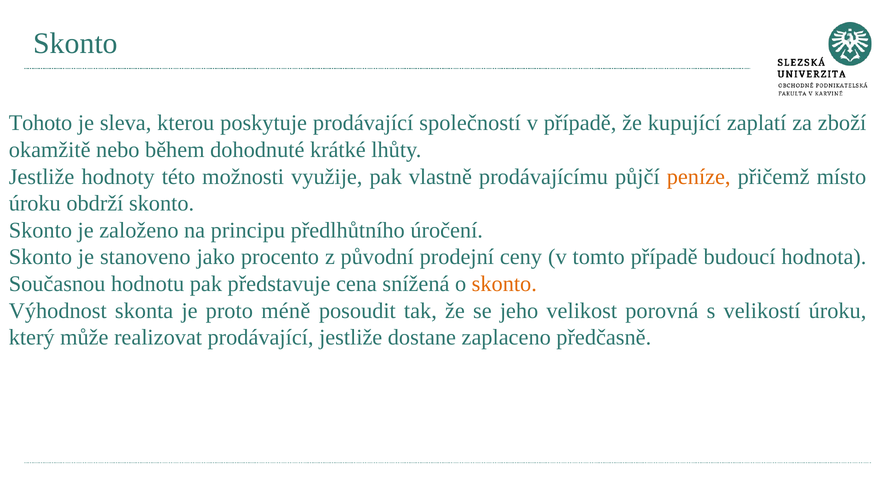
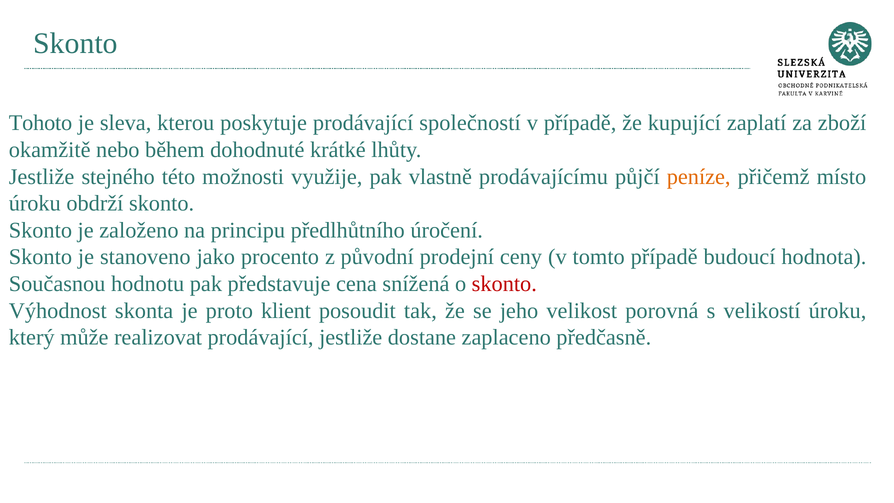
hodnoty: hodnoty -> stejného
skonto at (504, 284) colour: orange -> red
méně: méně -> klient
